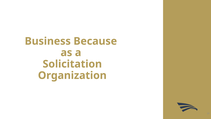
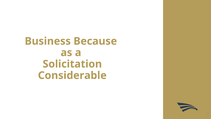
Organization: Organization -> Considerable
